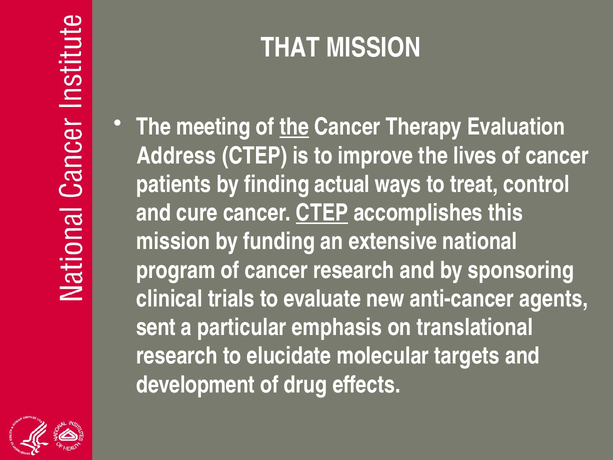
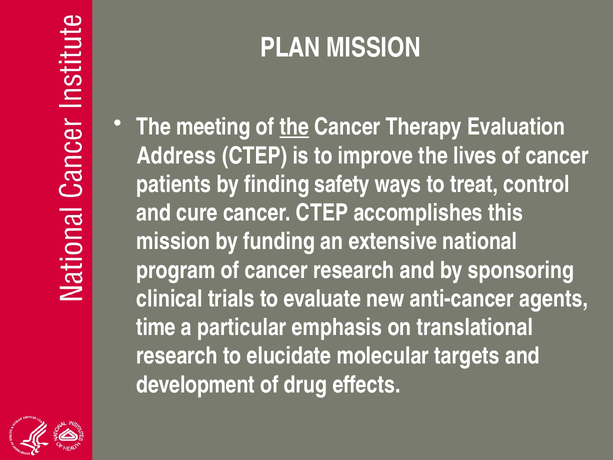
THAT: THAT -> PLAN
actual: actual -> safety
CTEP at (322, 213) underline: present -> none
sent: sent -> time
